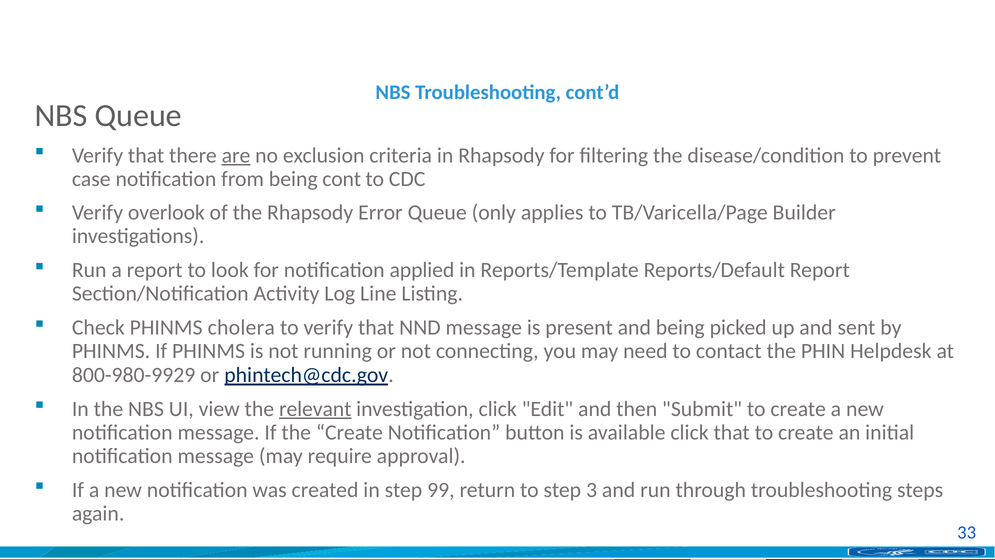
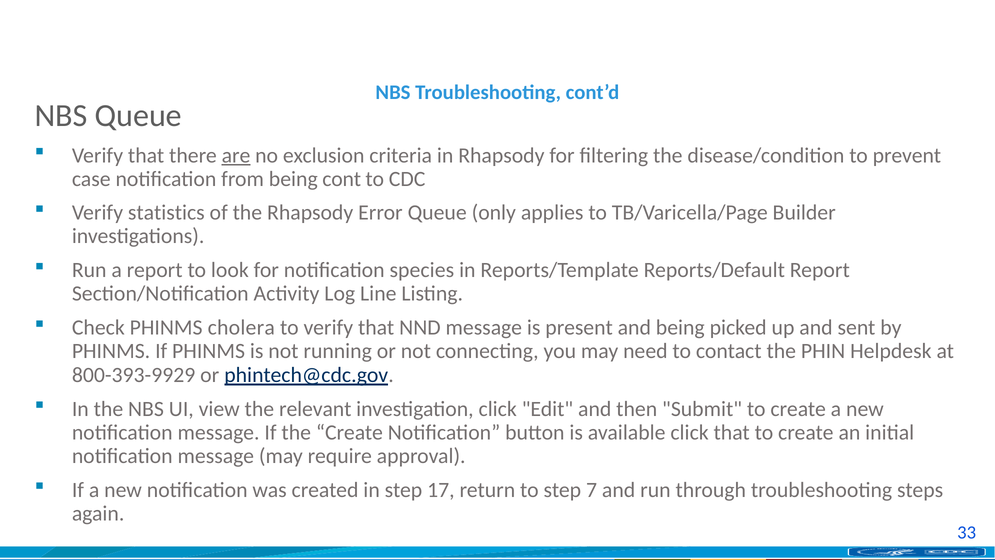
overlook: overlook -> statistics
applied: applied -> species
800-980-9929: 800-980-9929 -> 800-393-9929
relevant underline: present -> none
99: 99 -> 17
3: 3 -> 7
